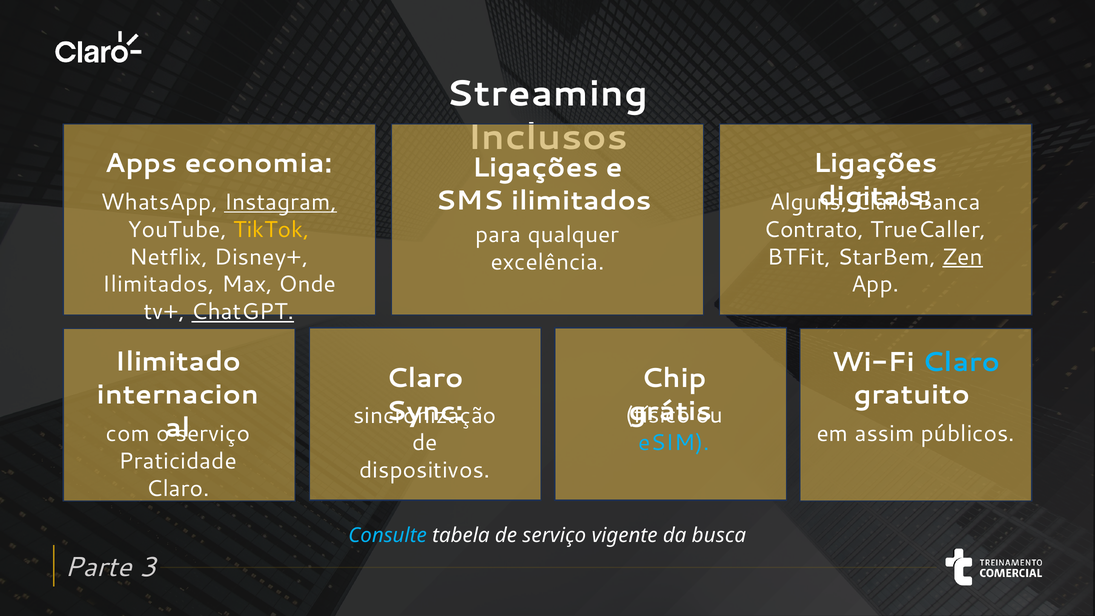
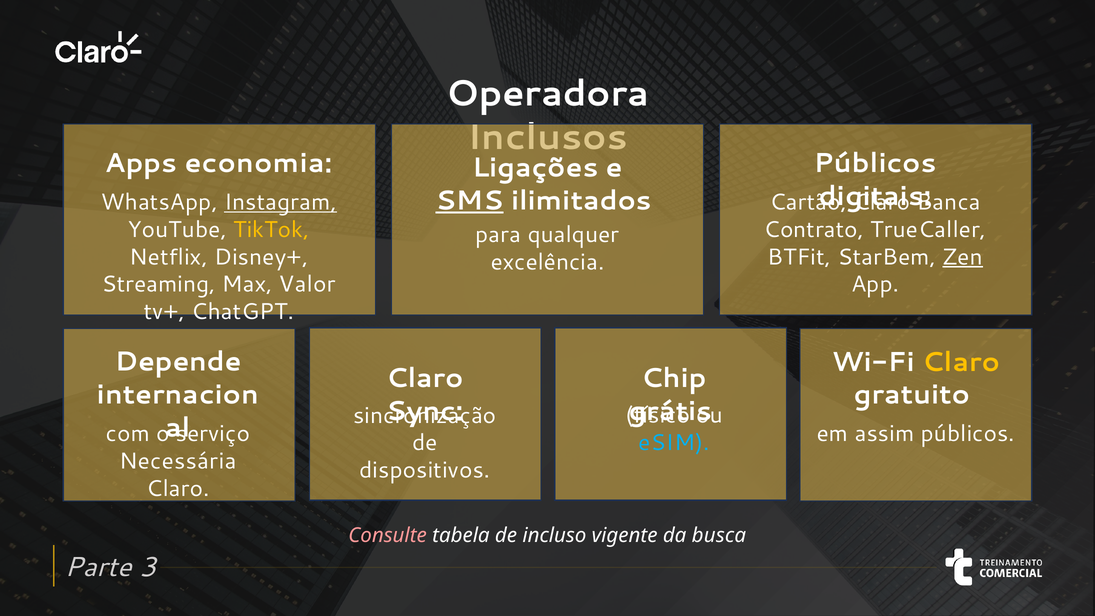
Streaming: Streaming -> Operadora
Ligações at (875, 163): Ligações -> Públicos
SMS underline: none -> present
Alguns: Alguns -> Cartão
Ilimitados at (159, 284): Ilimitados -> Streaming
Onde: Onde -> Valor
ChatGPT underline: present -> none
Ilimitado: Ilimitado -> Depende
Claro at (961, 362) colour: light blue -> yellow
Praticidade: Praticidade -> Necessária
Consulte colour: light blue -> pink
de serviço: serviço -> incluso
